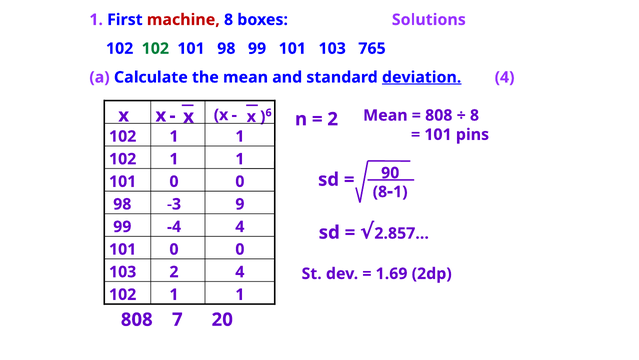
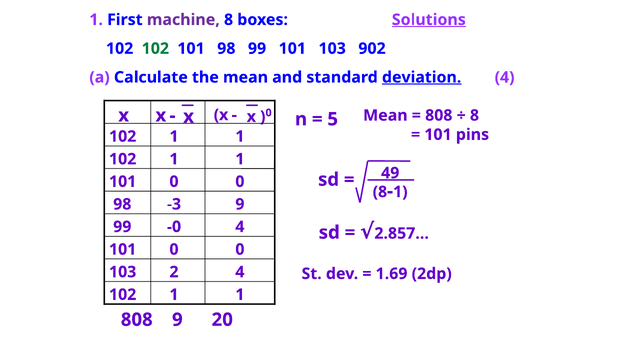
machine colour: red -> purple
Solutions underline: none -> present
765: 765 -> 902
6 at (269, 113): 6 -> 0
2 at (333, 119): 2 -> 5
90: 90 -> 49
-4: -4 -> -0
808 7: 7 -> 9
